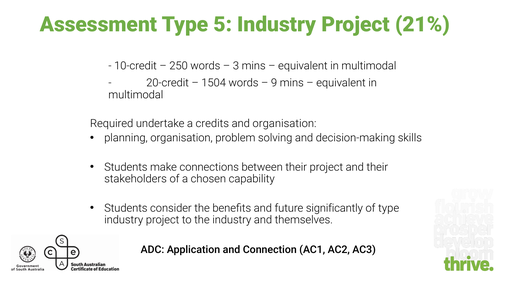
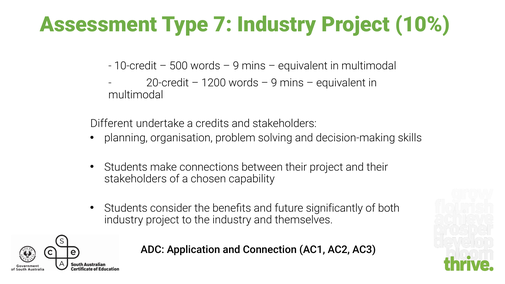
5: 5 -> 7
21%: 21% -> 10%
250: 250 -> 500
3 at (236, 66): 3 -> 9
1504: 1504 -> 1200
Required: Required -> Different
and organisation: organisation -> stakeholders
of type: type -> both
